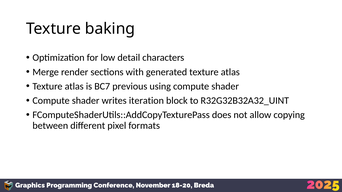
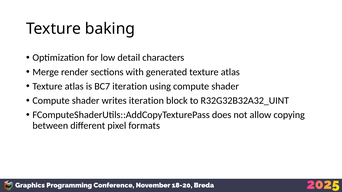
BC7 previous: previous -> iteration
